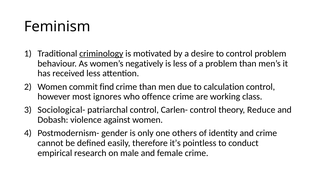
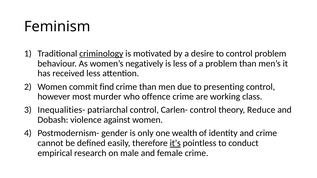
calculation: calculation -> presenting
ignores: ignores -> murder
Sociological-: Sociological- -> Inequalities-
others: others -> wealth
it’s underline: none -> present
